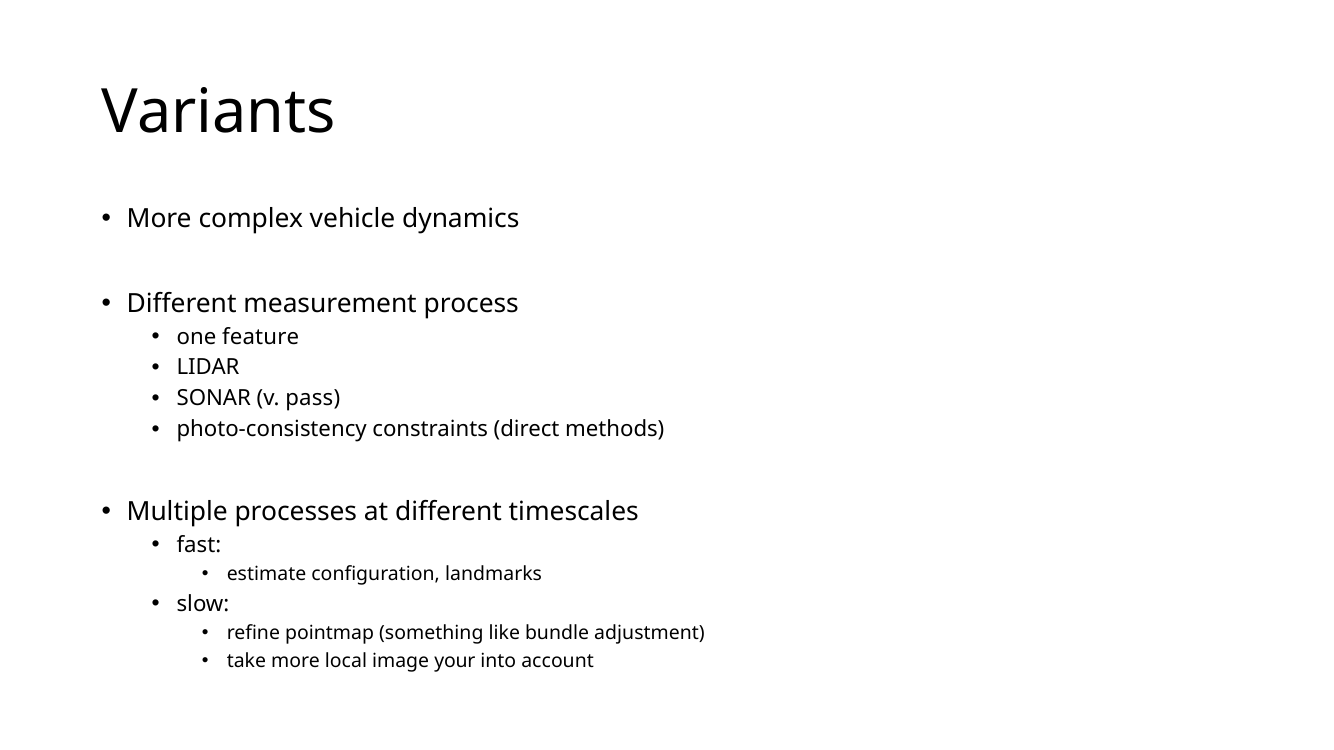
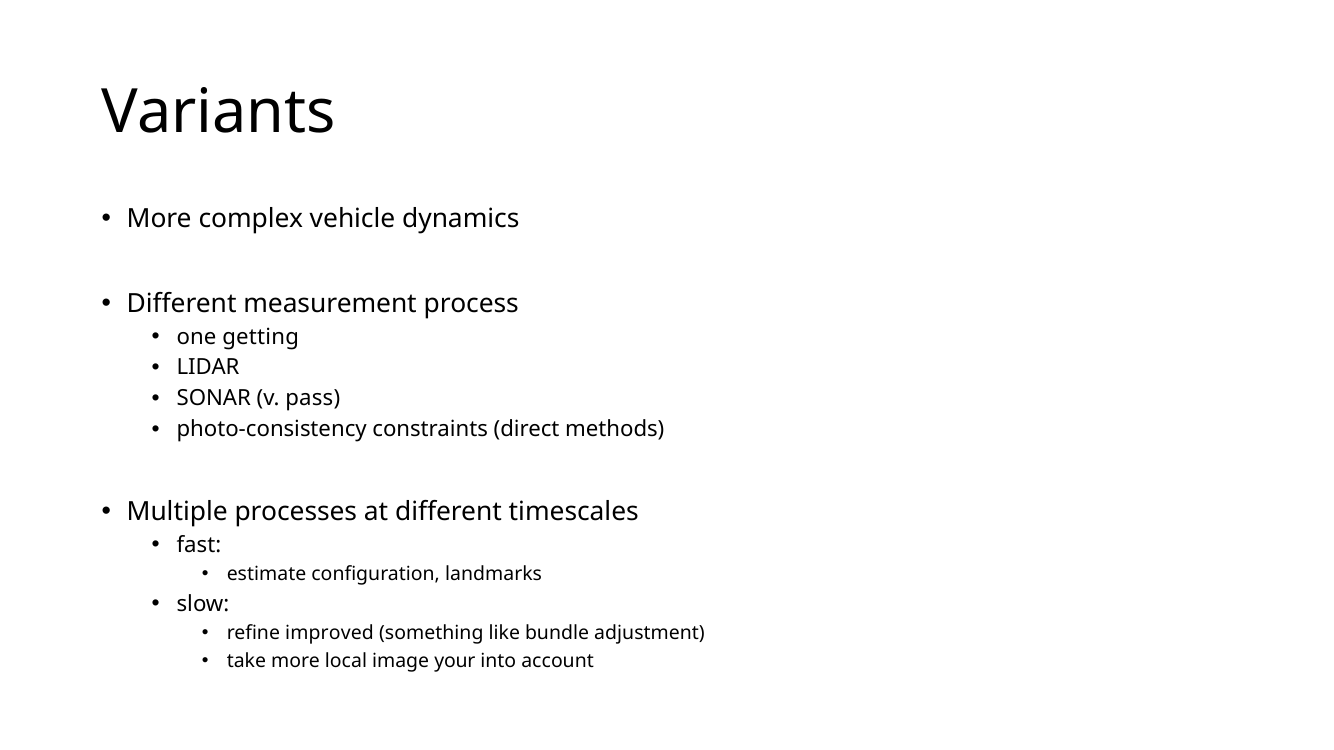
feature: feature -> getting
pointmap: pointmap -> improved
